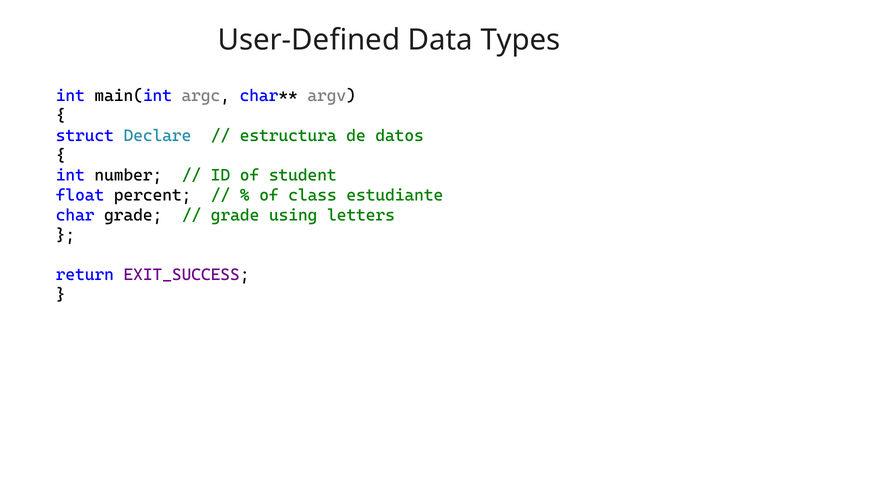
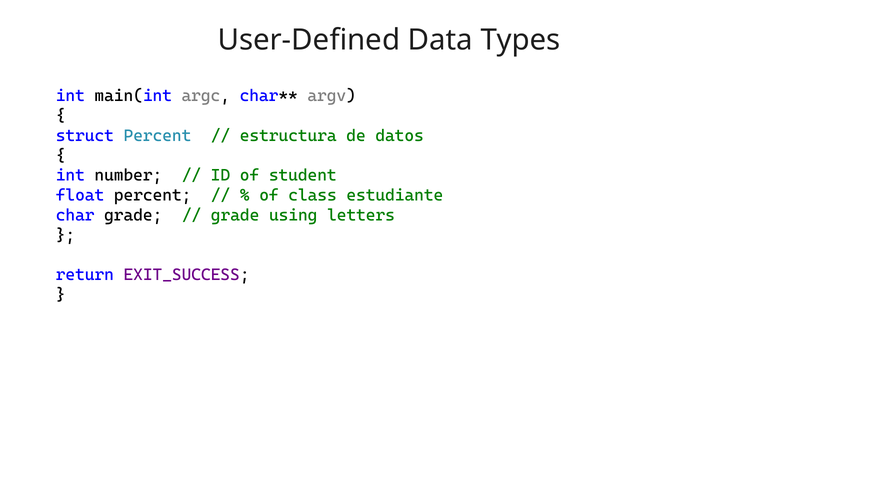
struct Declare: Declare -> Percent
